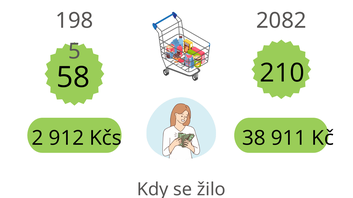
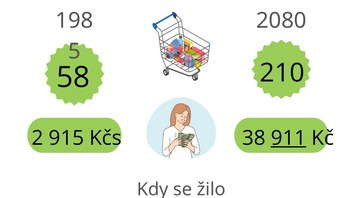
2082: 2082 -> 2080
912: 912 -> 915
911 underline: none -> present
